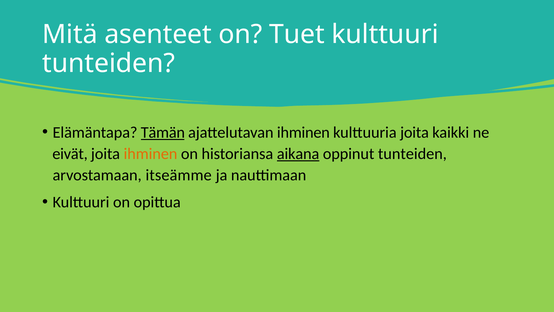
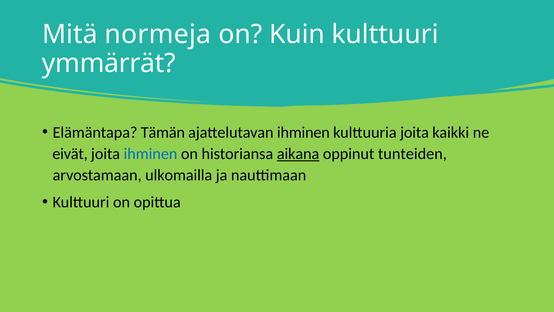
asenteet: asenteet -> normeja
Tuet: Tuet -> Kuin
tunteiden at (109, 63): tunteiden -> ymmärrät
Tämän underline: present -> none
ihminen at (150, 154) colour: orange -> blue
itseämme: itseämme -> ulkomailla
